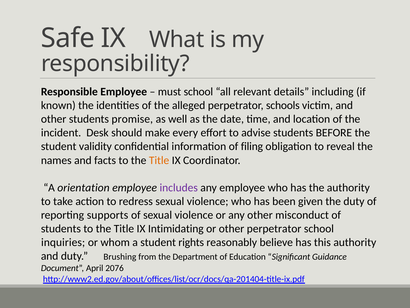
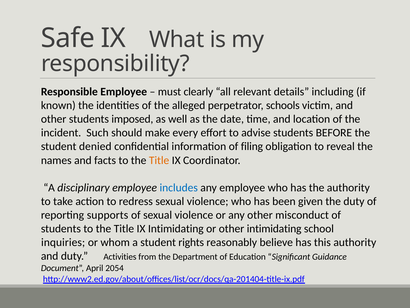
must school: school -> clearly
promise: promise -> imposed
Desk: Desk -> Such
validity: validity -> denied
orientation: orientation -> disciplinary
includes colour: purple -> blue
other perpetrator: perpetrator -> intimidating
Brushing: Brushing -> Activities
2076: 2076 -> 2054
